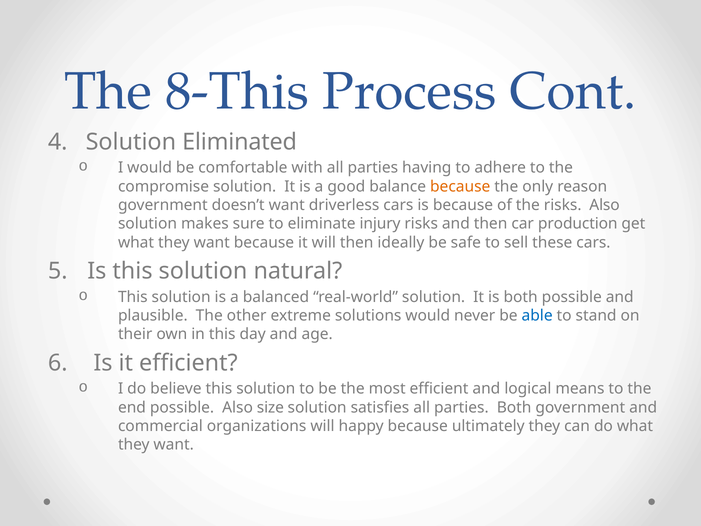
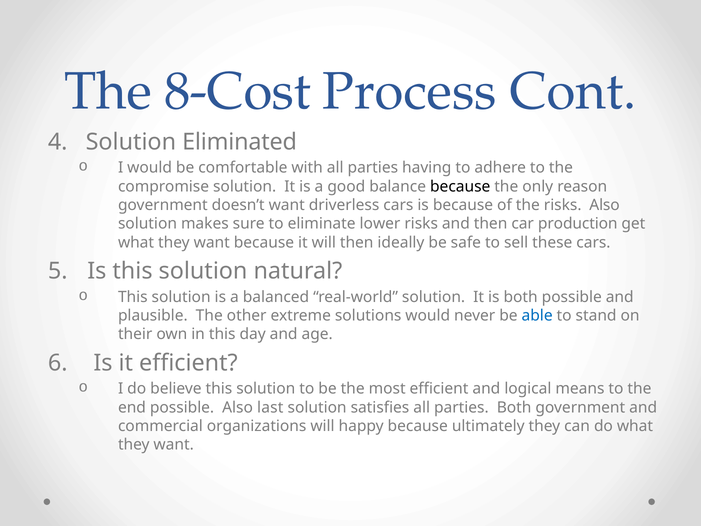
8-This: 8-This -> 8-Cost
because at (460, 186) colour: orange -> black
injury: injury -> lower
size: size -> last
